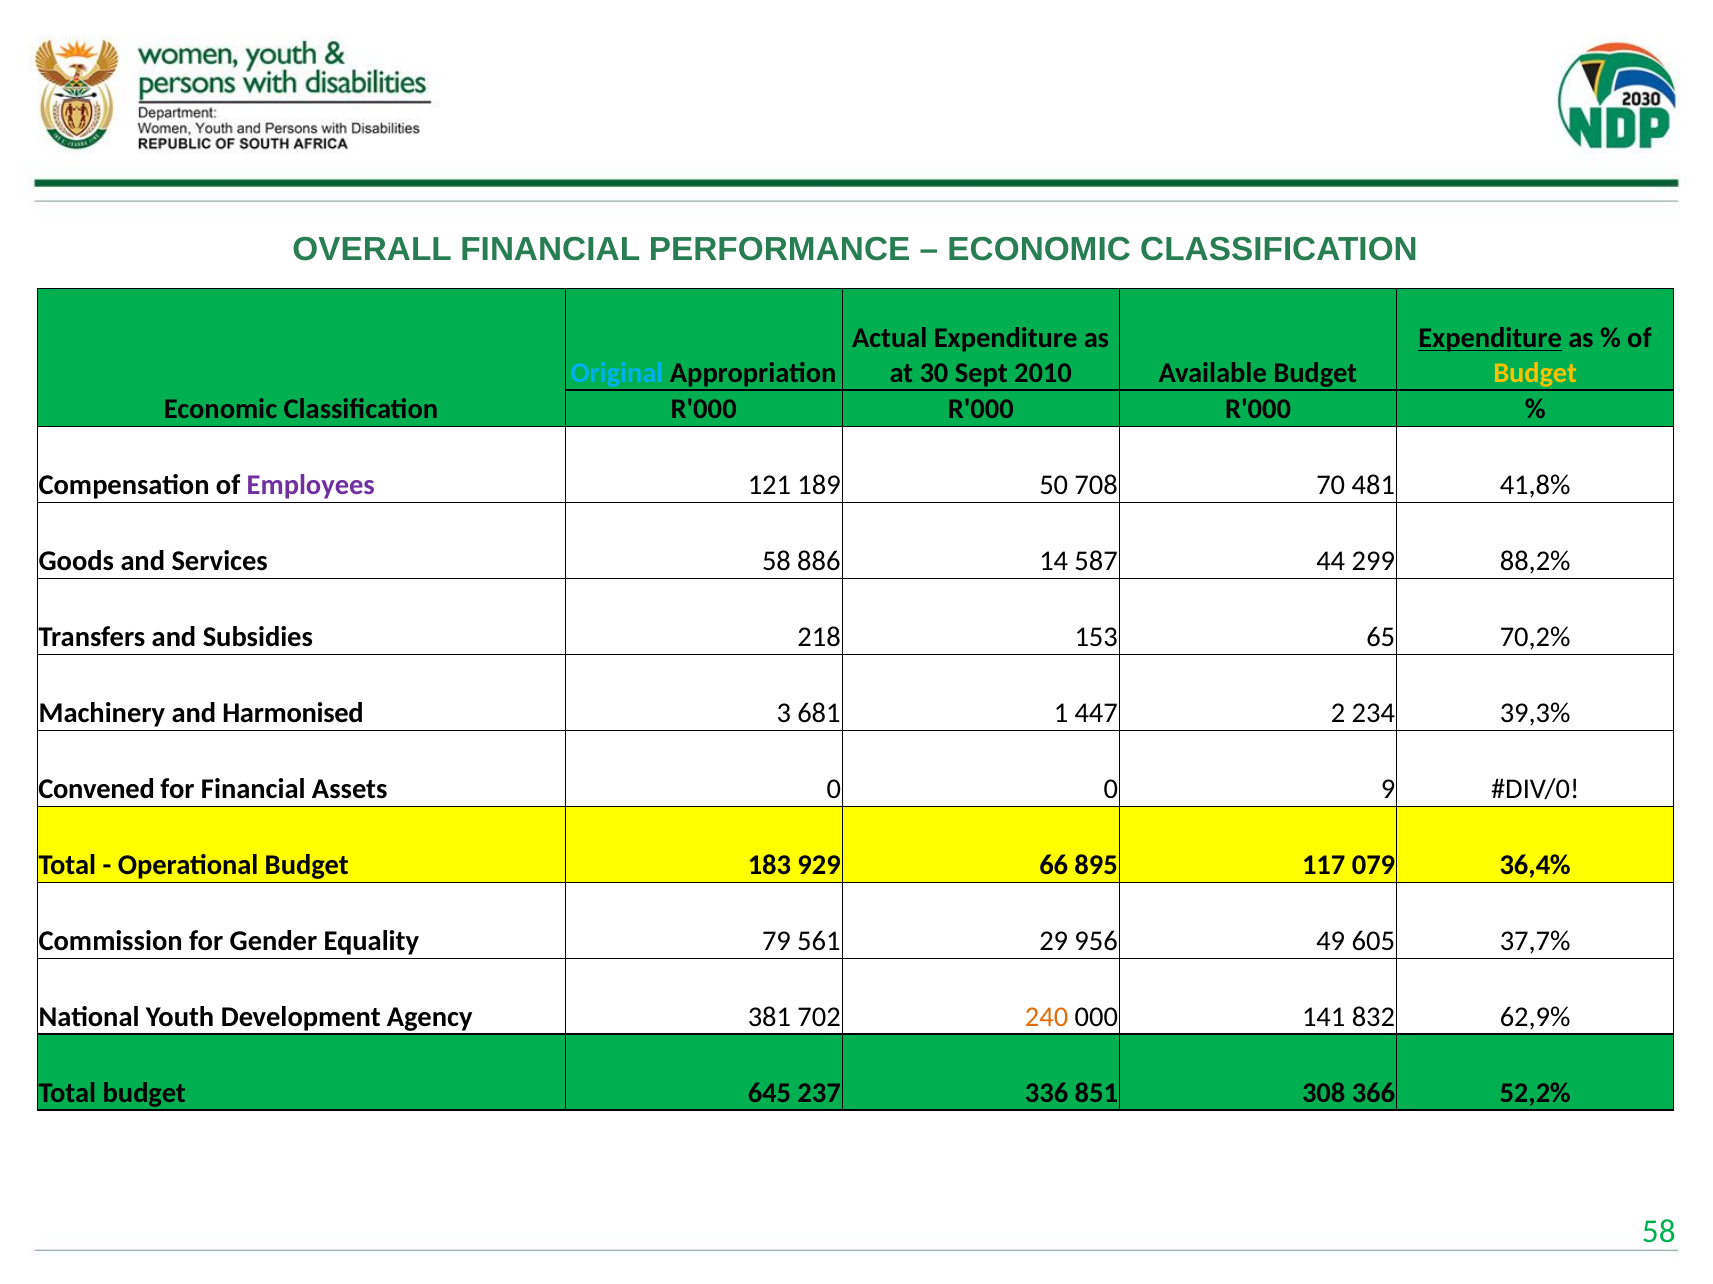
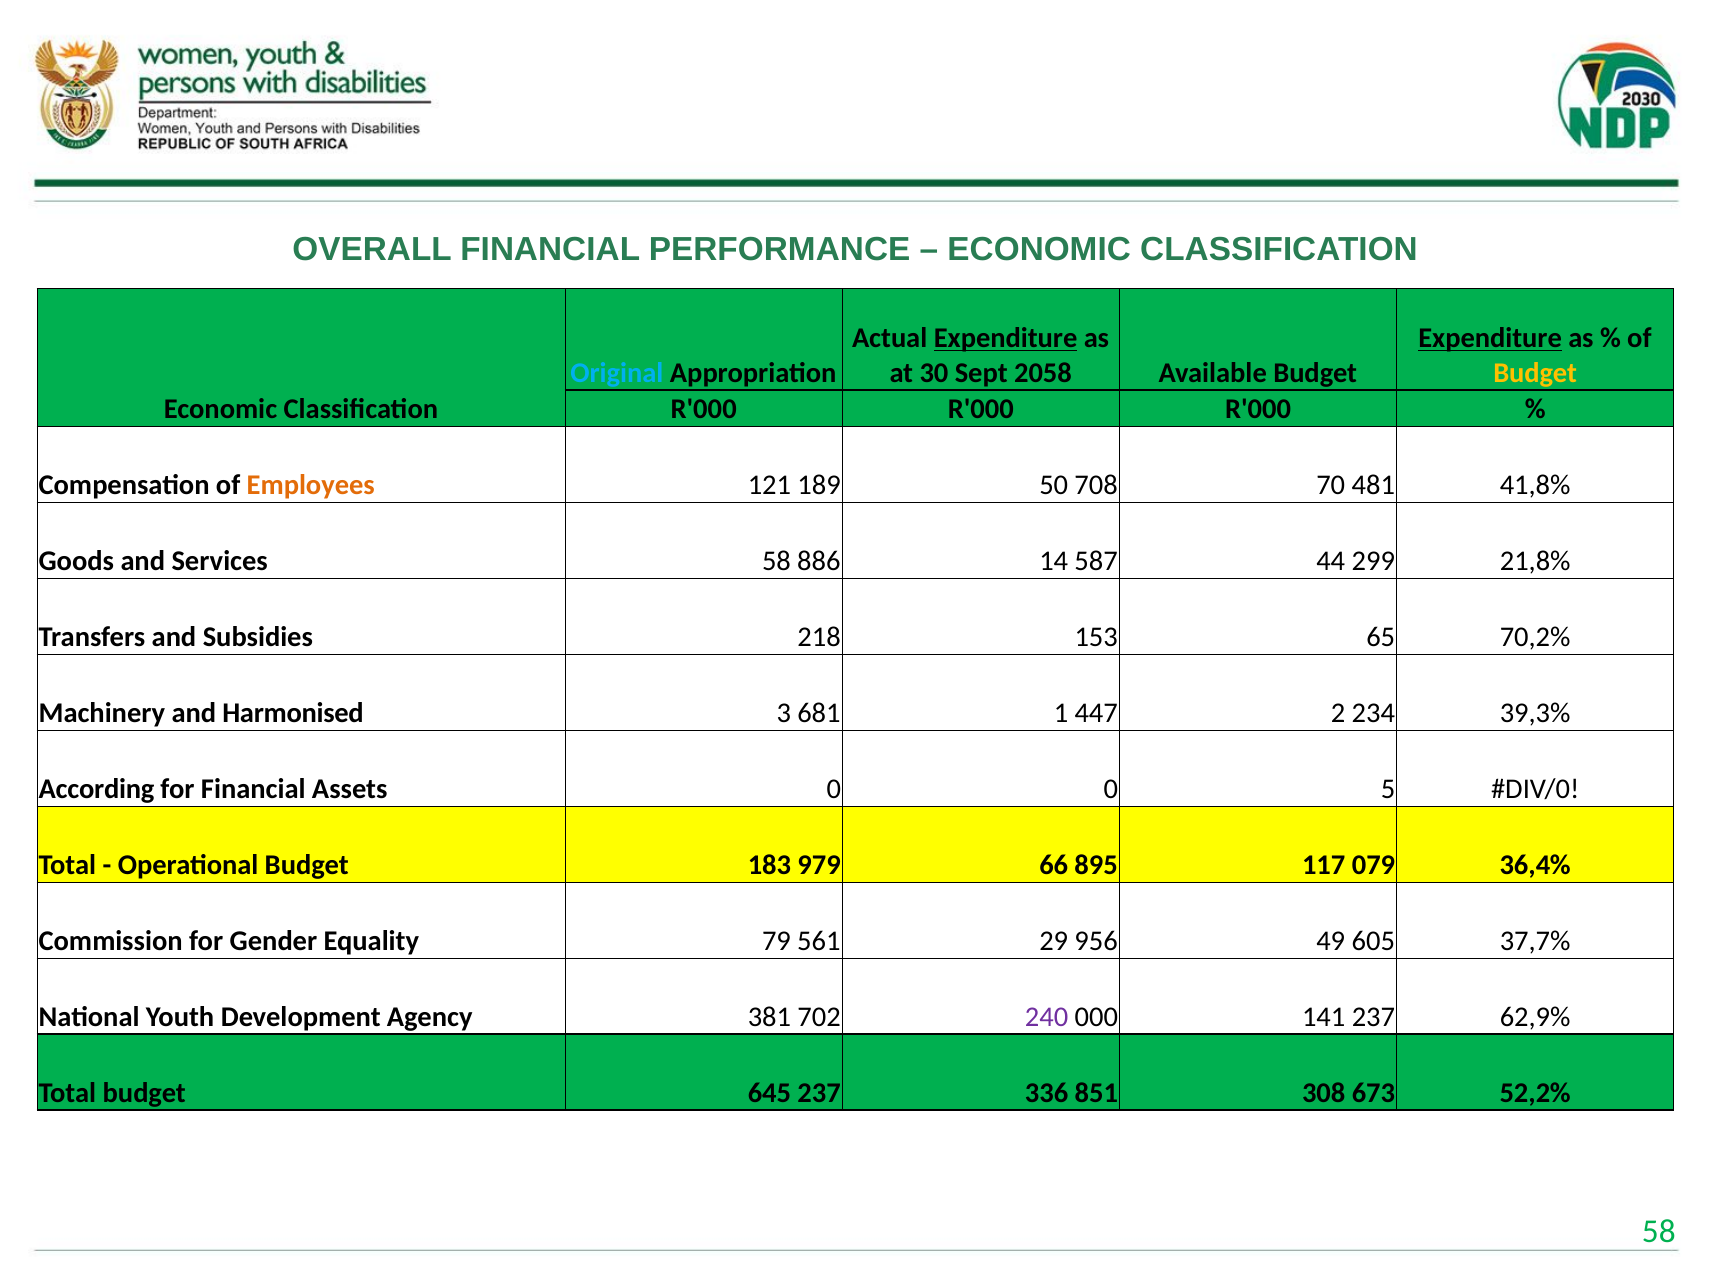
Expenditure at (1006, 338) underline: none -> present
2010: 2010 -> 2058
Employees colour: purple -> orange
88,2%: 88,2% -> 21,8%
Convened: Convened -> According
9: 9 -> 5
929: 929 -> 979
240 colour: orange -> purple
141 832: 832 -> 237
366: 366 -> 673
